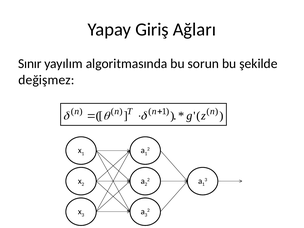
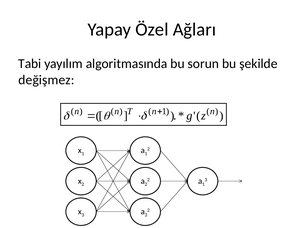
Giriş: Giriş -> Özel
Sınır: Sınır -> Tabi
